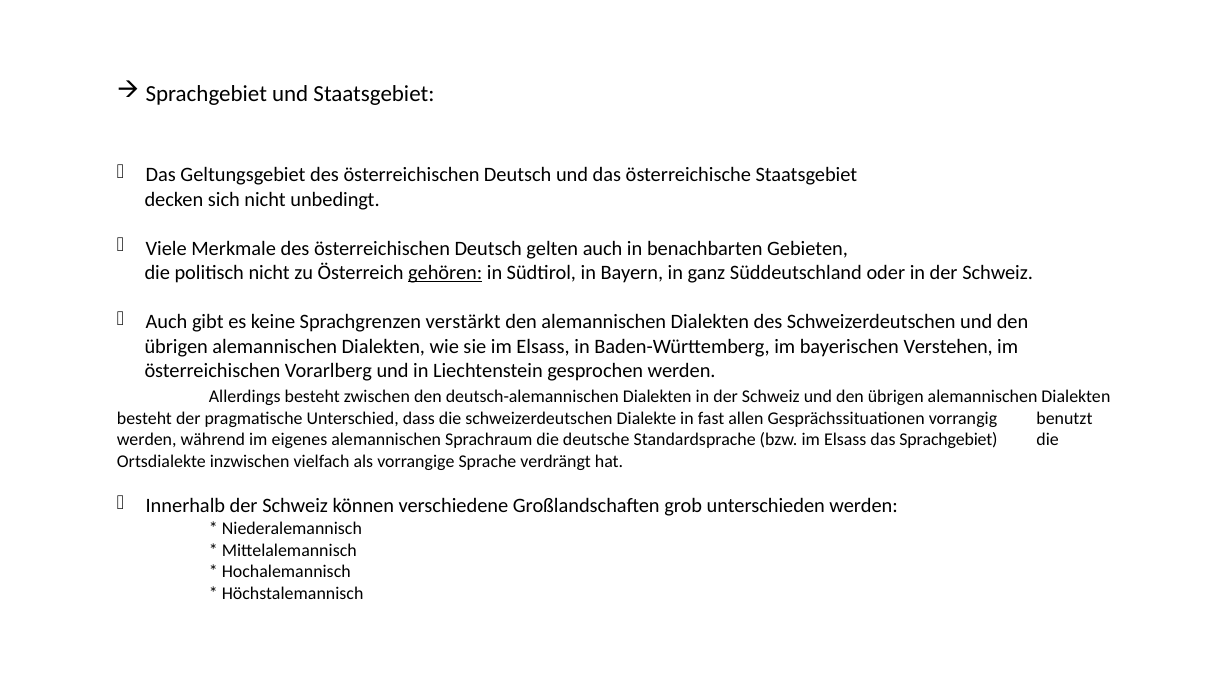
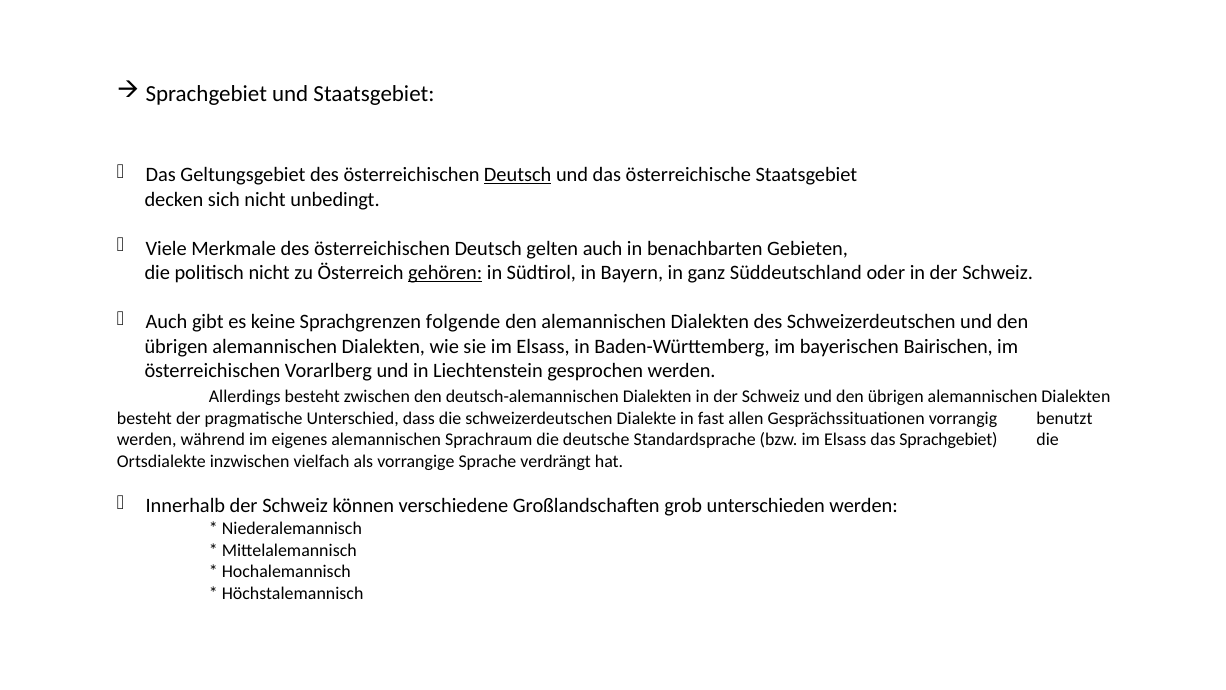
Deutsch at (518, 175) underline: none -> present
verstärkt: verstärkt -> folgende
Verstehen: Verstehen -> Bairischen
